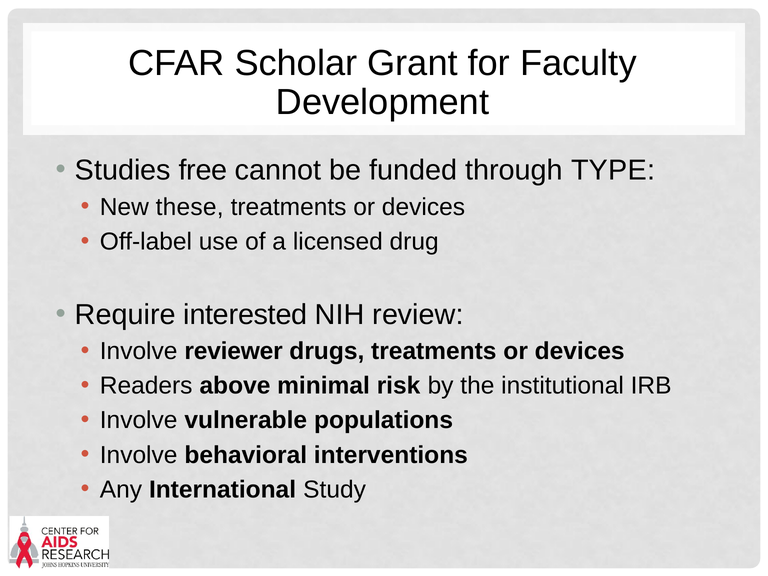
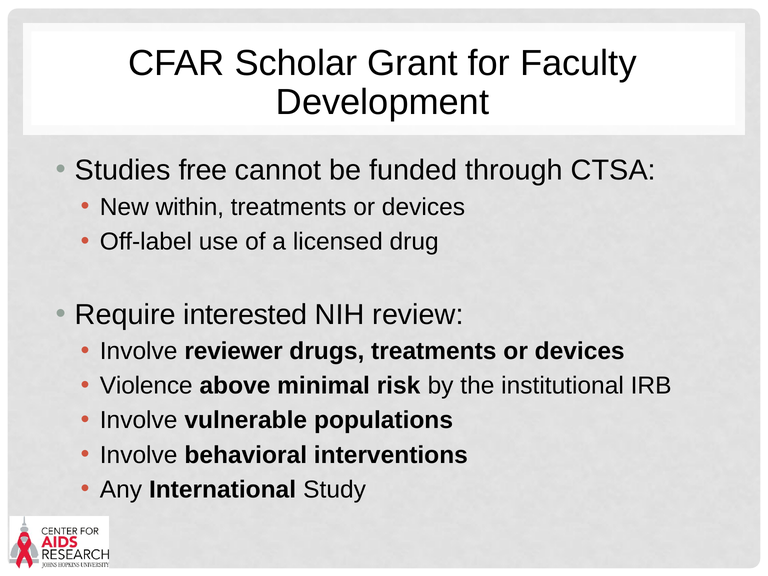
TYPE: TYPE -> CTSA
these: these -> within
Readers: Readers -> Violence
